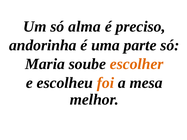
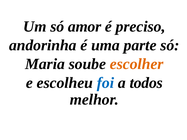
alma: alma -> amor
foi colour: orange -> blue
mesa: mesa -> todos
